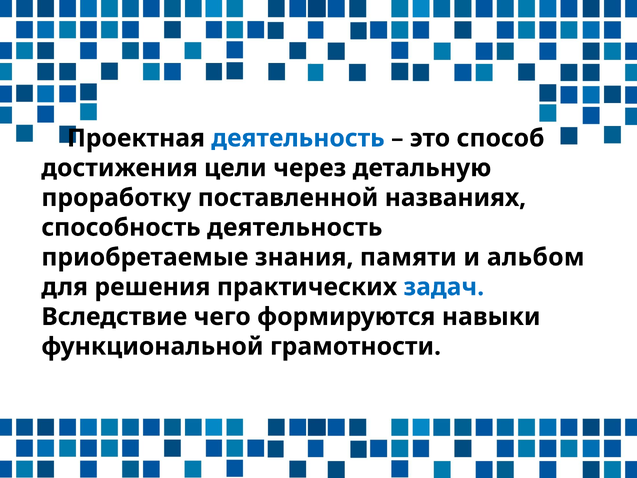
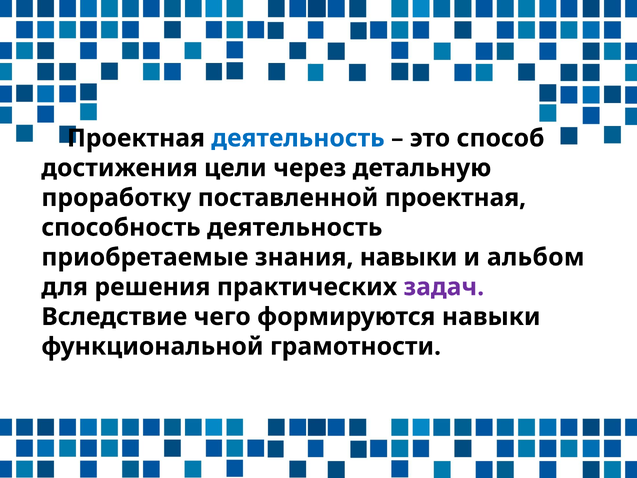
поставленной названиях: названиях -> проектная
знания памяти: памяти -> навыки
задач colour: blue -> purple
